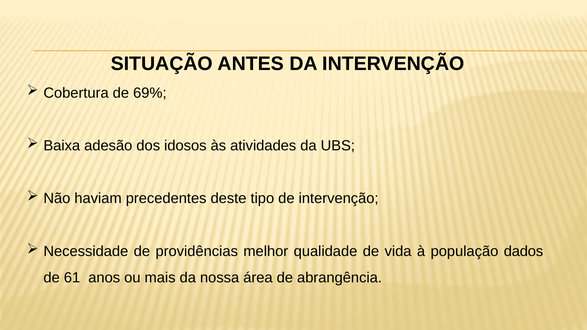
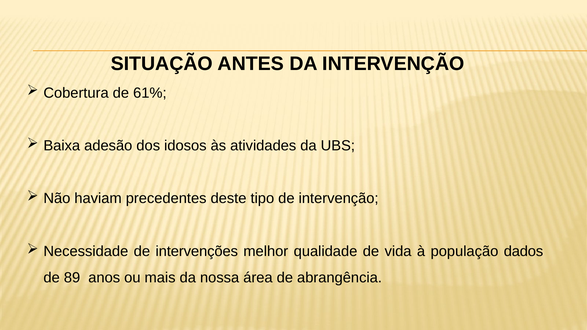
69%: 69% -> 61%
providências: providências -> intervenções
61: 61 -> 89
